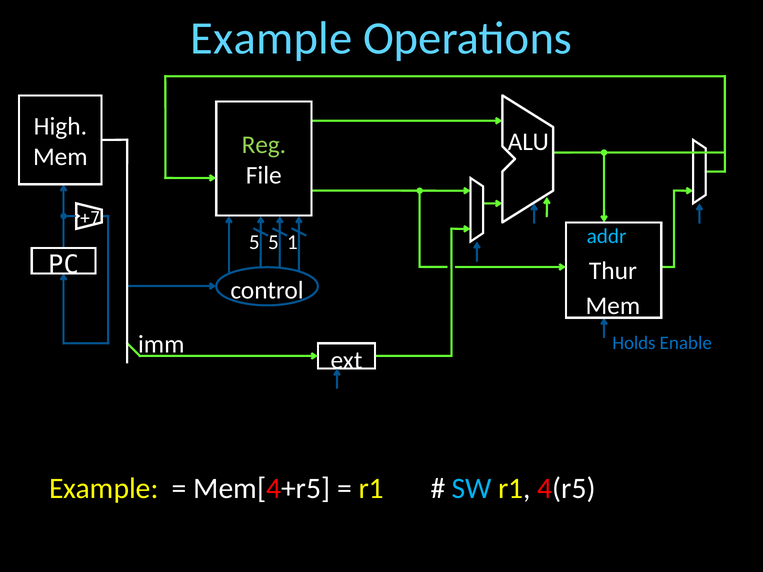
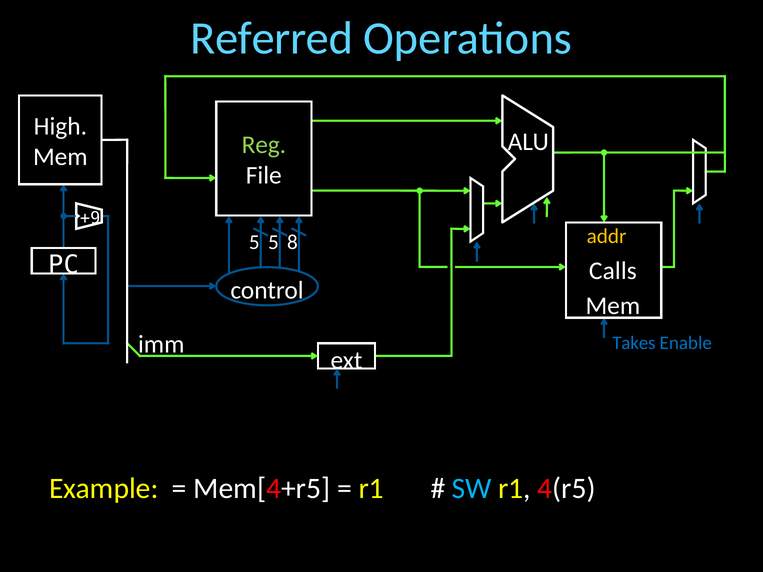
Example at (271, 38): Example -> Referred
+7: +7 -> +9
addr colour: light blue -> yellow
1: 1 -> 8
Thur: Thur -> Calls
Holds: Holds -> Takes
